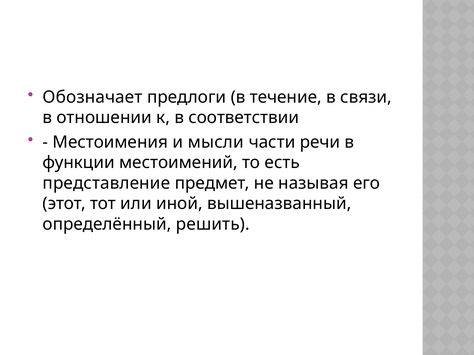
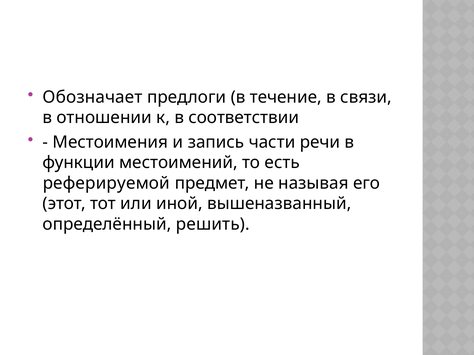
мысли: мысли -> запись
представление: представление -> реферируемой
